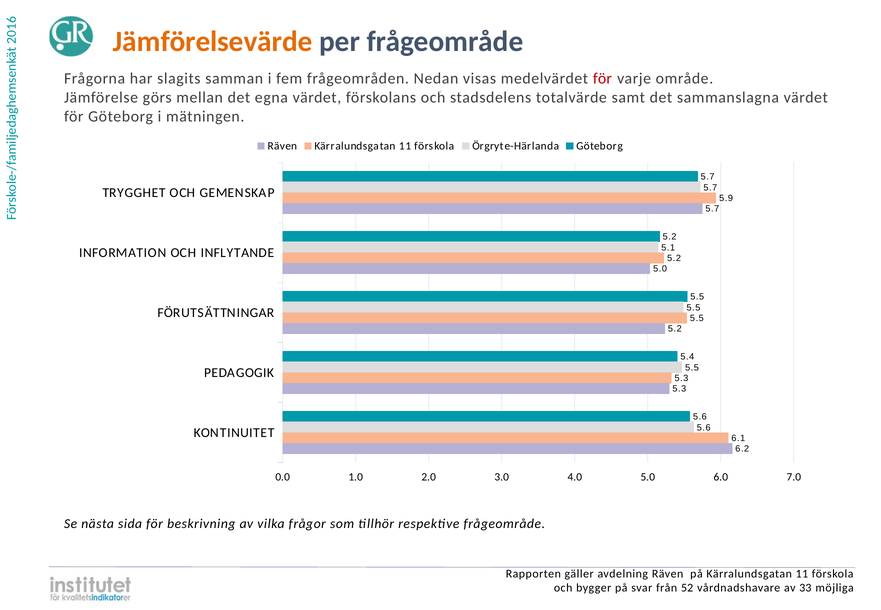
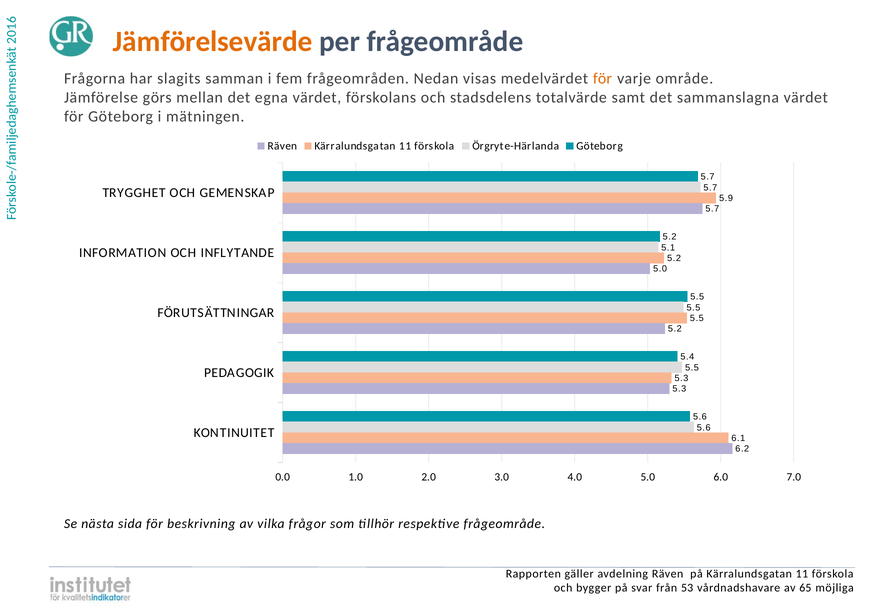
för at (602, 79) colour: red -> orange
52: 52 -> 53
33: 33 -> 65
